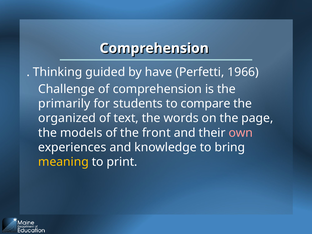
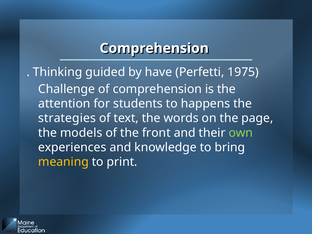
1966: 1966 -> 1975
primarily: primarily -> attention
compare: compare -> happens
organized: organized -> strategies
own colour: pink -> light green
